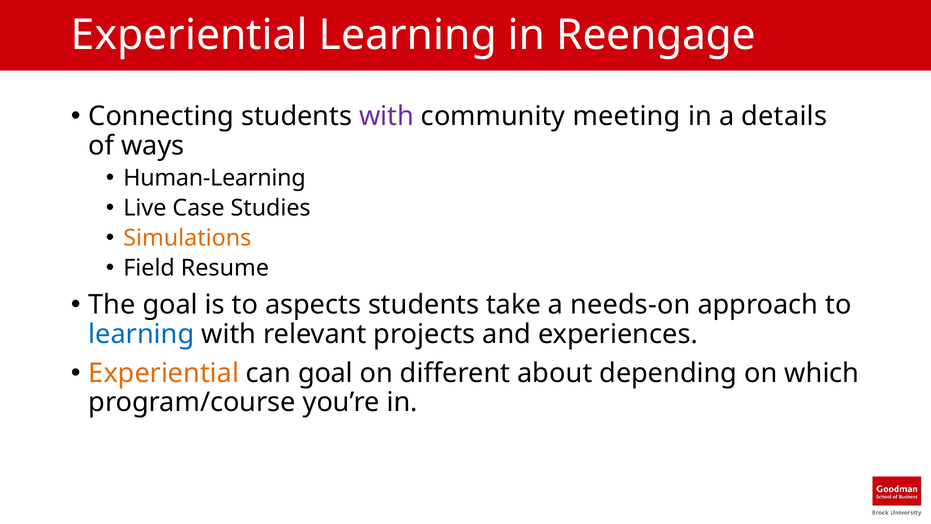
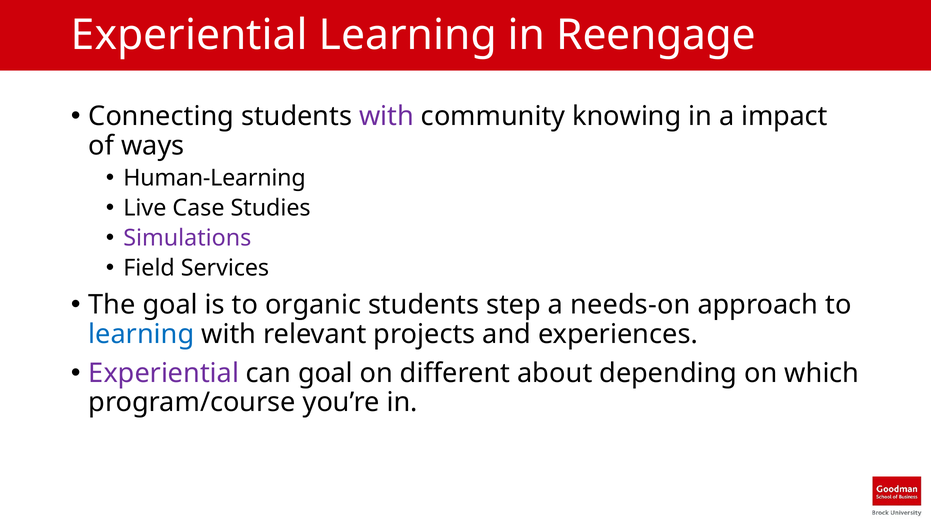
meeting: meeting -> knowing
details: details -> impact
Simulations colour: orange -> purple
Resume: Resume -> Services
aspects: aspects -> organic
take: take -> step
Experiential at (164, 373) colour: orange -> purple
